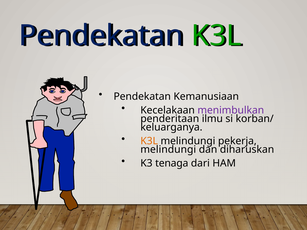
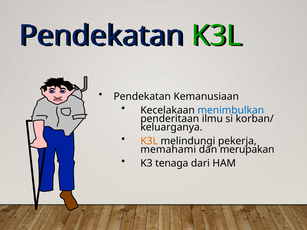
menimbulkan colour: purple -> blue
melindungi at (168, 150): melindungi -> memahami
diharuskan: diharuskan -> merupakan
